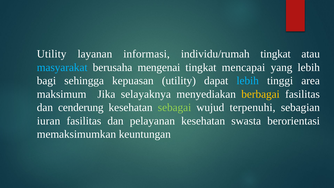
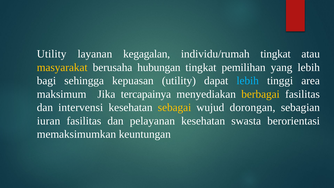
informasi: informasi -> kegagalan
masyarakat colour: light blue -> yellow
mengenai: mengenai -> hubungan
mencapai: mencapai -> pemilihan
selayaknya: selayaknya -> tercapainya
cenderung: cenderung -> intervensi
sebagai colour: light green -> yellow
terpenuhi: terpenuhi -> dorongan
